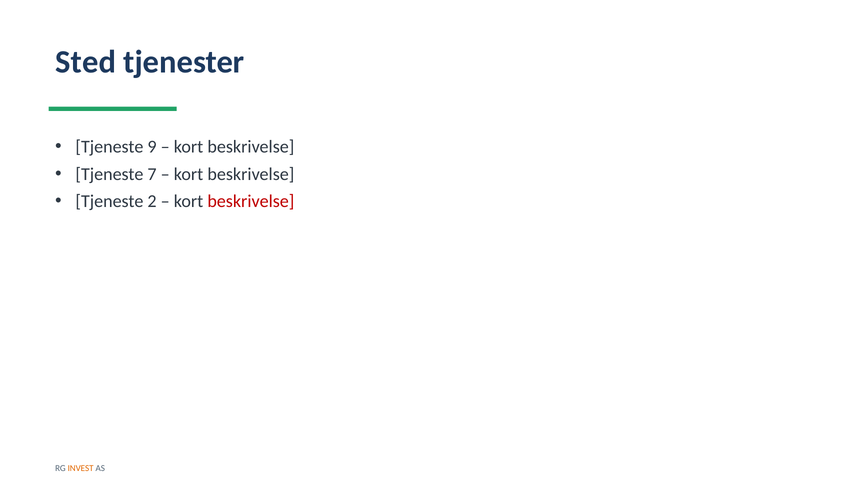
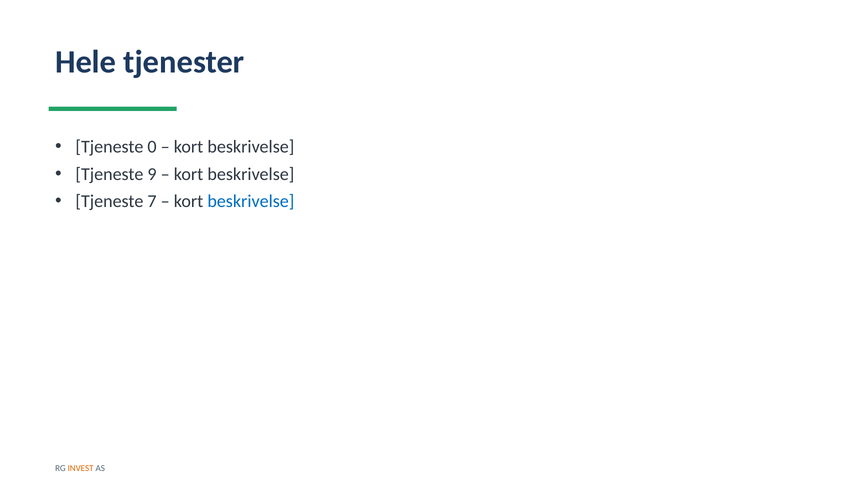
Sted: Sted -> Hele
9: 9 -> 0
7: 7 -> 9
2: 2 -> 7
beskrivelse at (251, 201) colour: red -> blue
